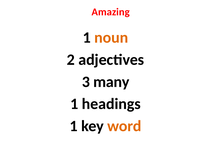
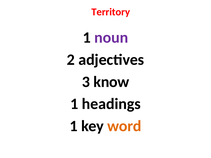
Amazing: Amazing -> Territory
noun colour: orange -> purple
many: many -> know
